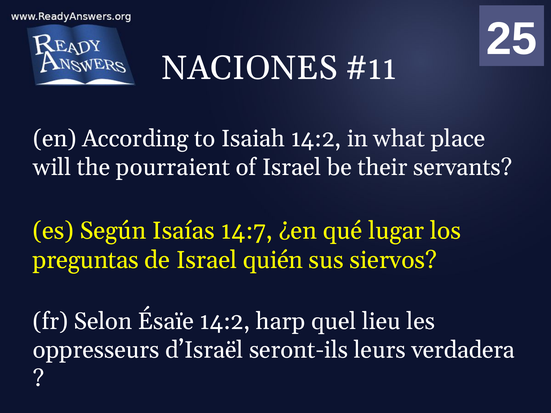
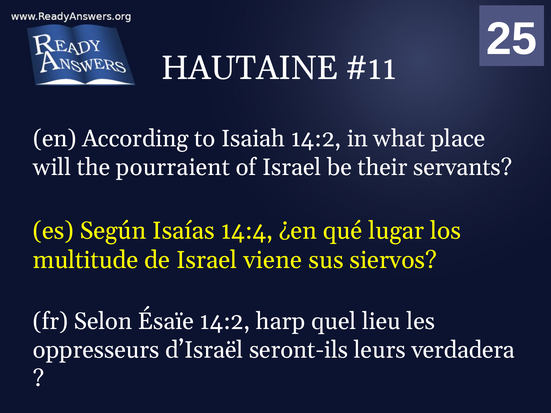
NACIONES: NACIONES -> HAUTAINE
14:7: 14:7 -> 14:4
preguntas: preguntas -> multitude
quién: quién -> viene
